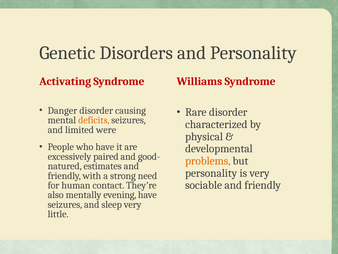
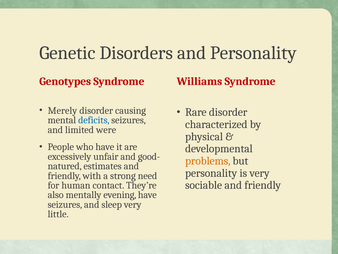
Activating: Activating -> Genotypes
Danger: Danger -> Merely
deficits colour: orange -> blue
paired: paired -> unfair
